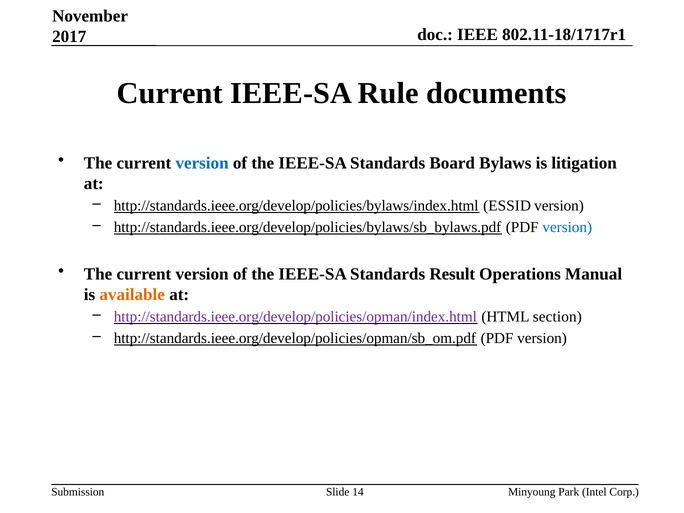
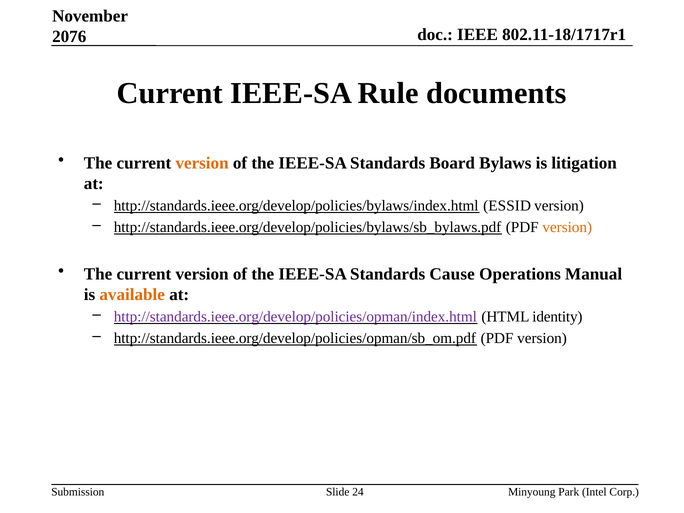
2017: 2017 -> 2076
version at (202, 163) colour: blue -> orange
version at (567, 227) colour: blue -> orange
Result: Result -> Cause
section: section -> identity
14: 14 -> 24
